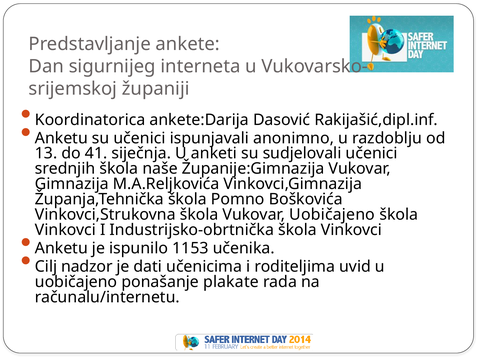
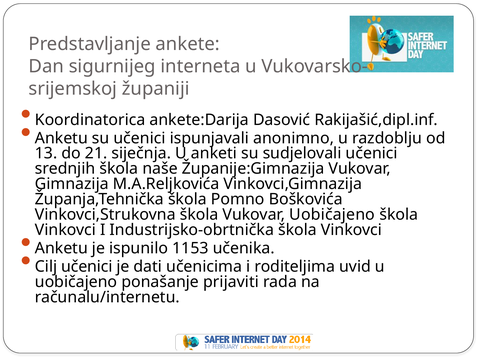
41: 41 -> 21
Cilj nadzor: nadzor -> učenici
plakate: plakate -> prijaviti
